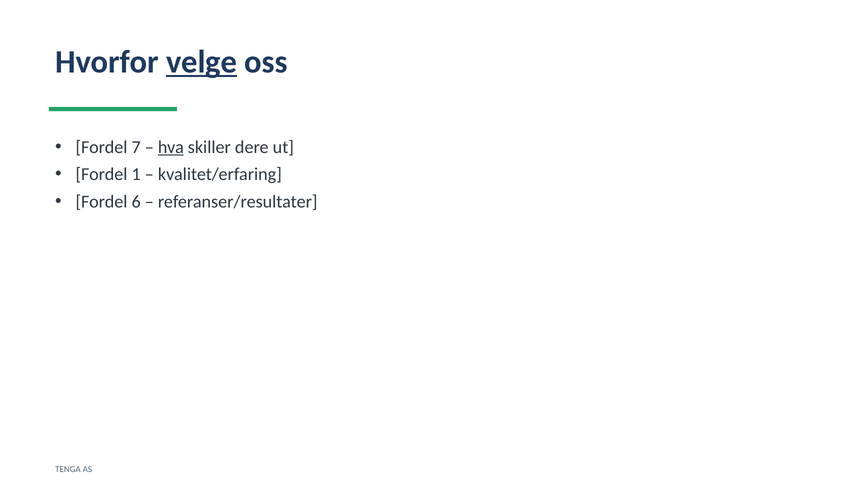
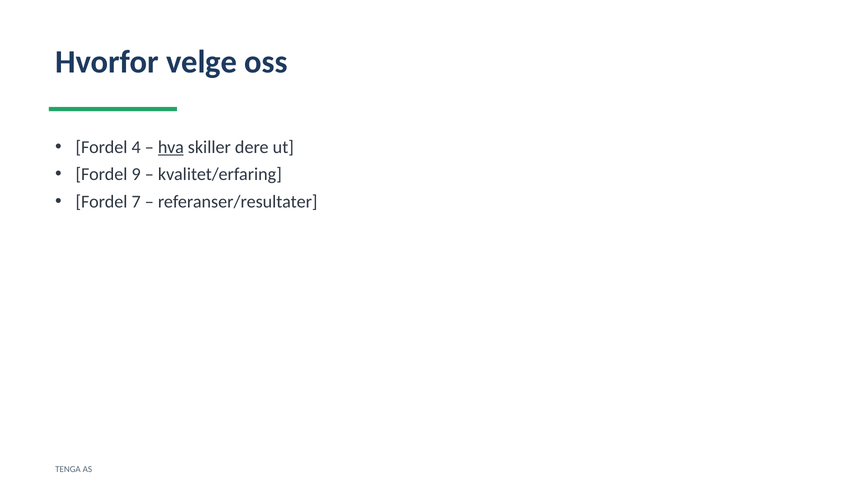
velge underline: present -> none
7: 7 -> 4
1: 1 -> 9
6: 6 -> 7
